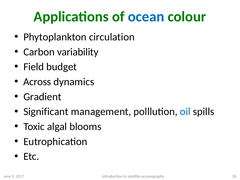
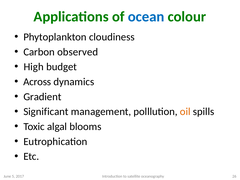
circulation: circulation -> cloudiness
variability: variability -> observed
Field: Field -> High
oil colour: blue -> orange
